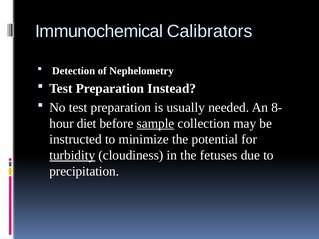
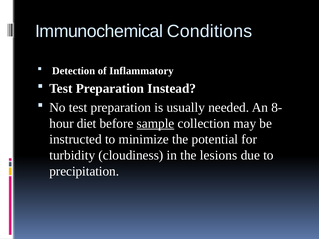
Calibrators: Calibrators -> Conditions
Nephelometry: Nephelometry -> Inflammatory
turbidity underline: present -> none
fetuses: fetuses -> lesions
